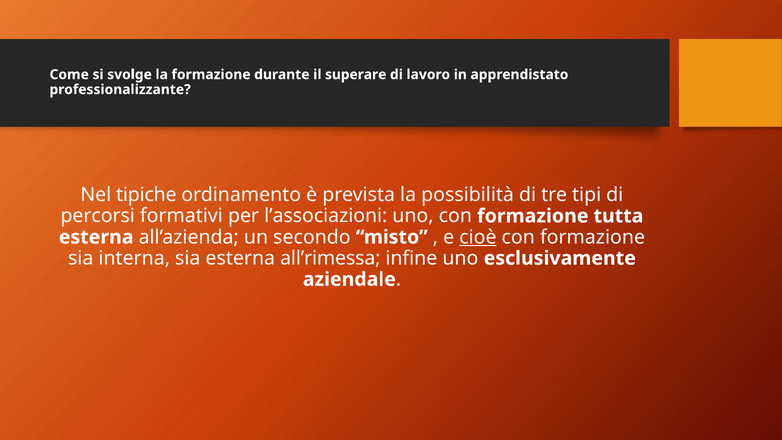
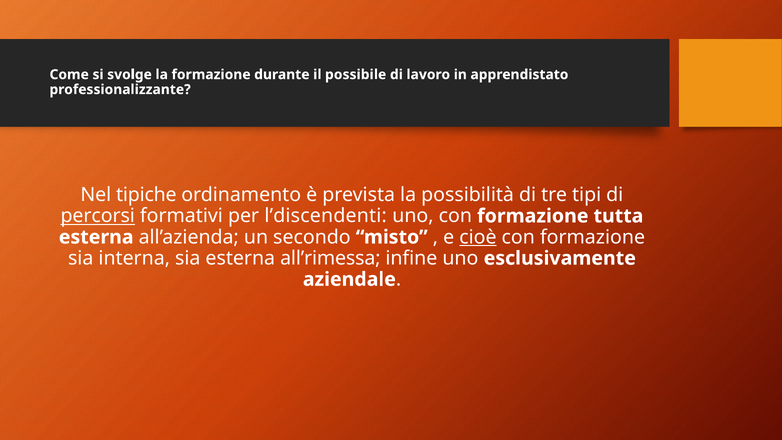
superare: superare -> possibile
percorsi underline: none -> present
l’associazioni: l’associazioni -> l’discendenti
